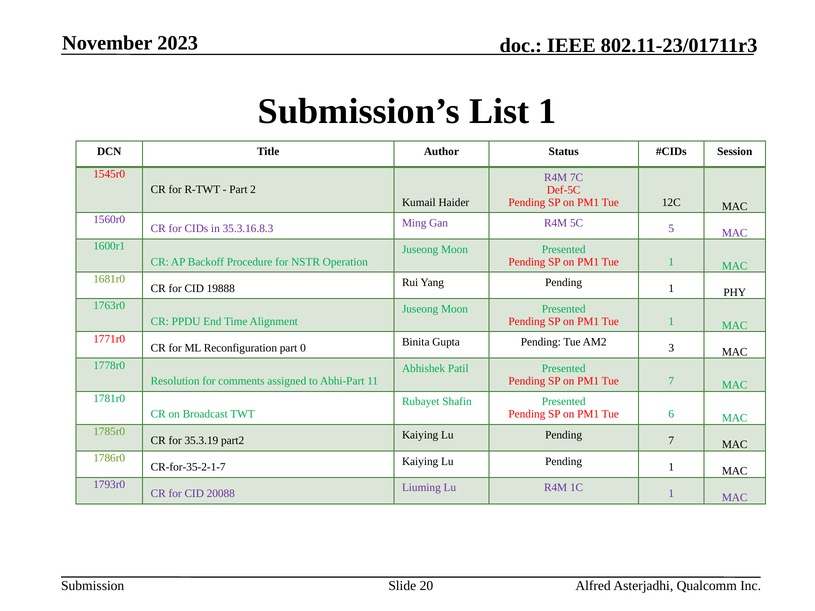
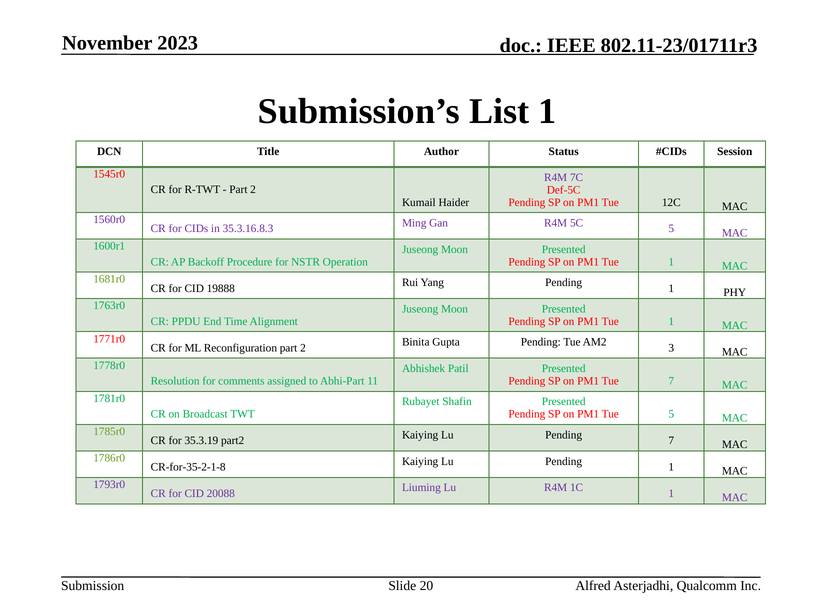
Reconfiguration part 0: 0 -> 2
Tue 6: 6 -> 5
CR-for-35-2-1-7: CR-for-35-2-1-7 -> CR-for-35-2-1-8
